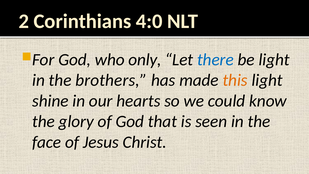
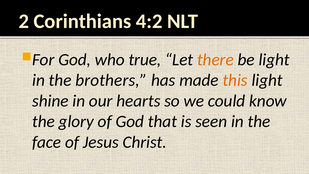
4:0: 4:0 -> 4:2
only: only -> true
there colour: blue -> orange
